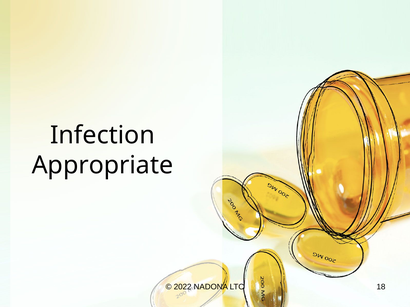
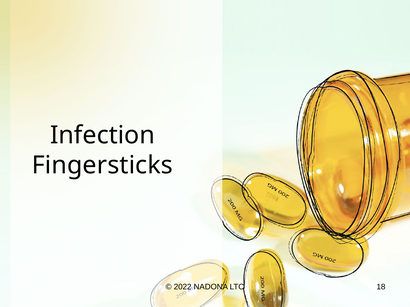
Appropriate: Appropriate -> Fingersticks
